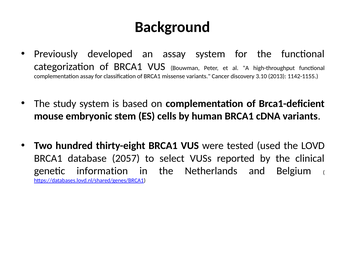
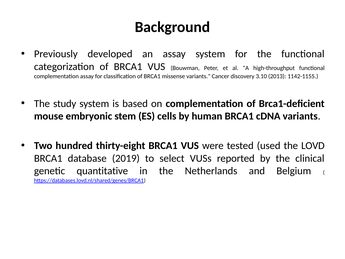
2057: 2057 -> 2019
information: information -> quantitative
